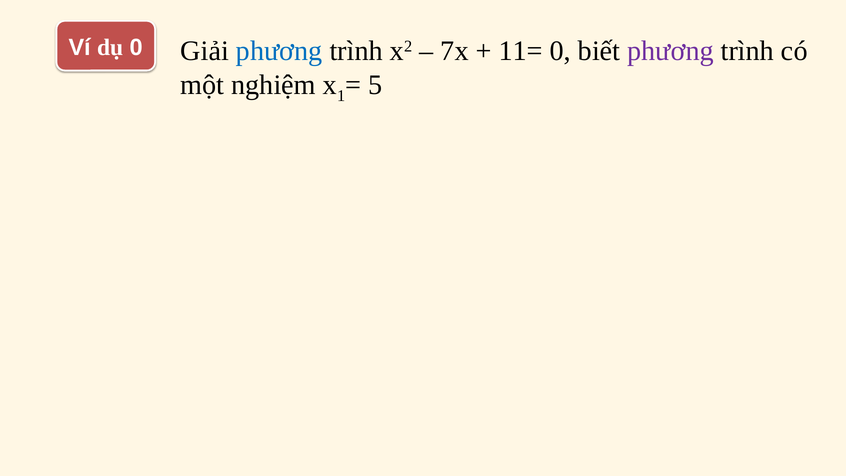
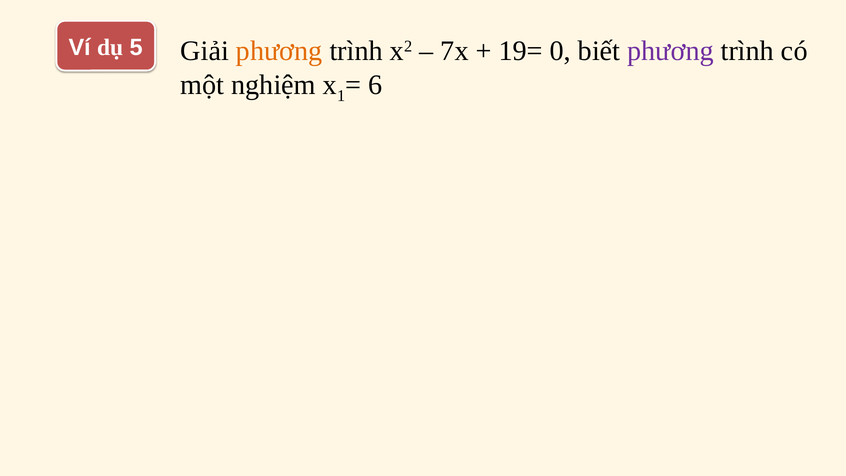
dụ 0: 0 -> 5
phương at (279, 51) colour: blue -> orange
11=: 11= -> 19=
5: 5 -> 6
